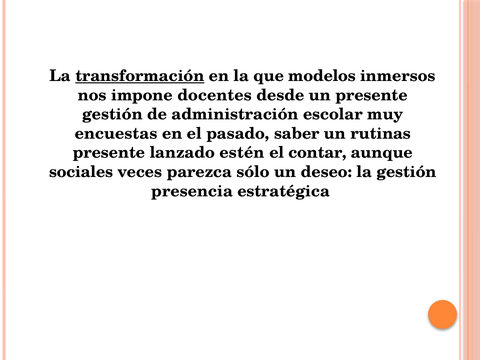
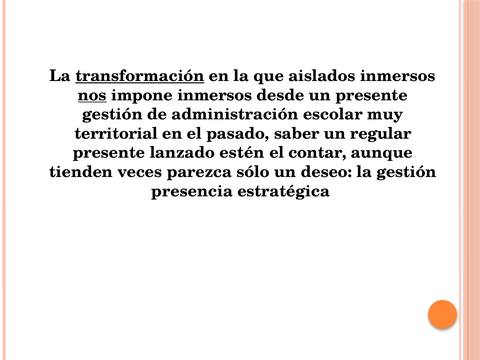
modelos: modelos -> aislados
nos underline: none -> present
impone docentes: docentes -> inmersos
encuestas: encuestas -> territorial
rutinas: rutinas -> regular
sociales: sociales -> tienden
